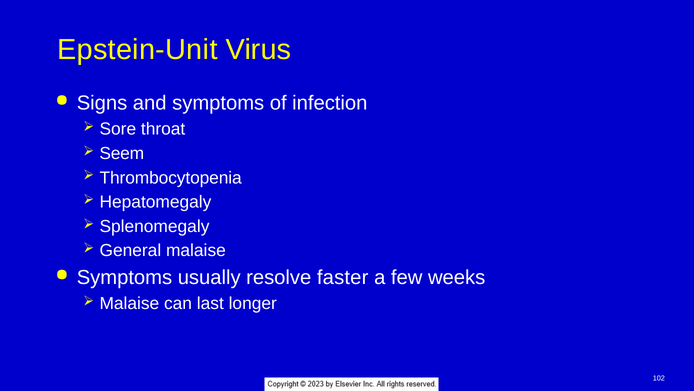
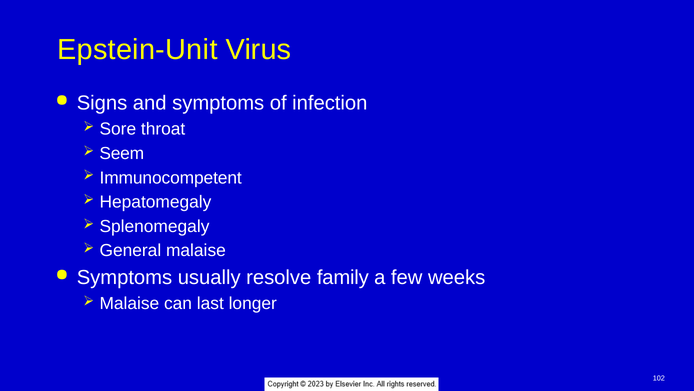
Thrombocytopenia: Thrombocytopenia -> Immunocompetent
faster: faster -> family
